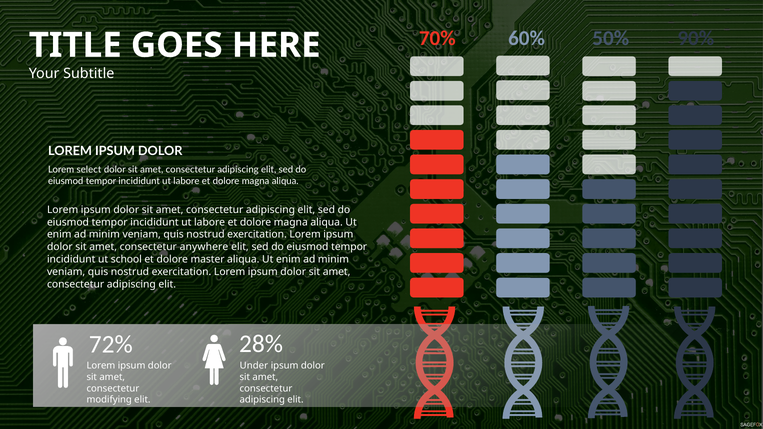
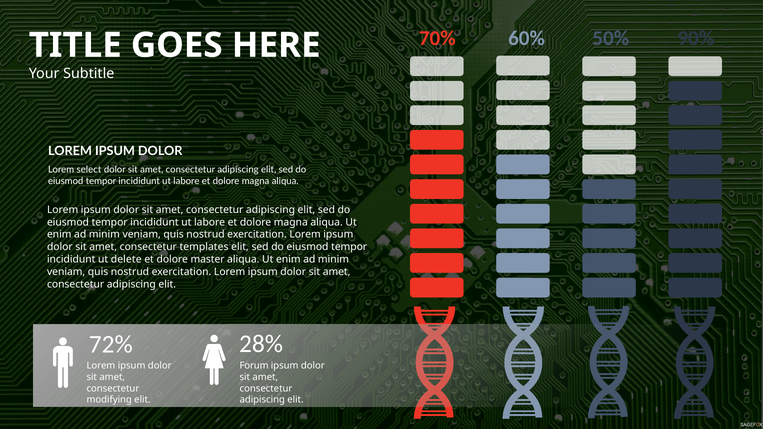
anywhere: anywhere -> templates
school: school -> delete
Under: Under -> Forum
